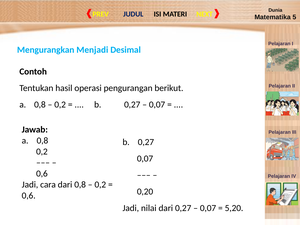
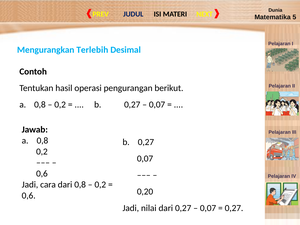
Menjadi: Menjadi -> Terlebih
5,20 at (234, 208): 5,20 -> 0,27
